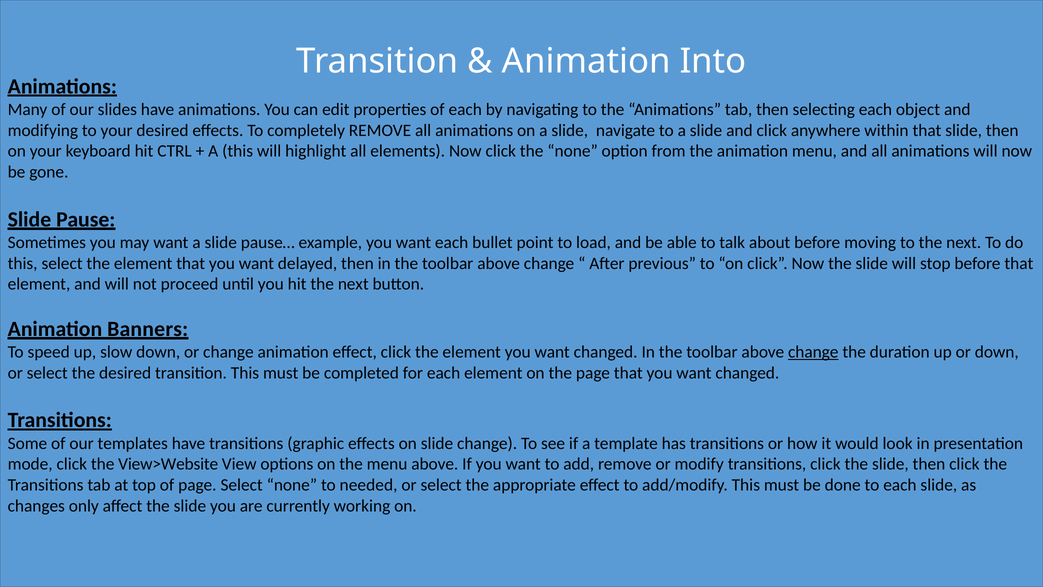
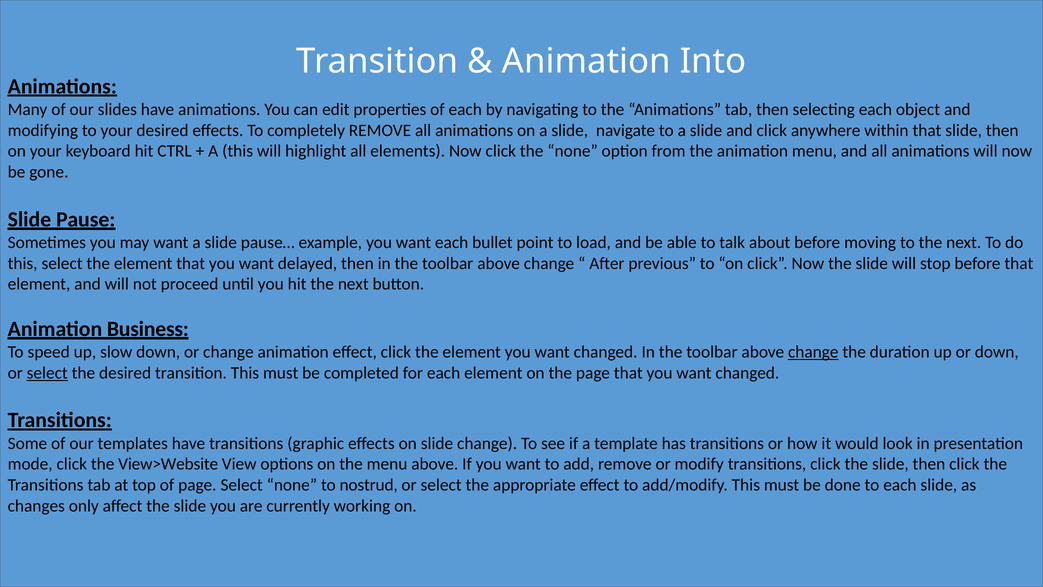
Banners: Banners -> Business
select at (47, 373) underline: none -> present
needed: needed -> nostrud
